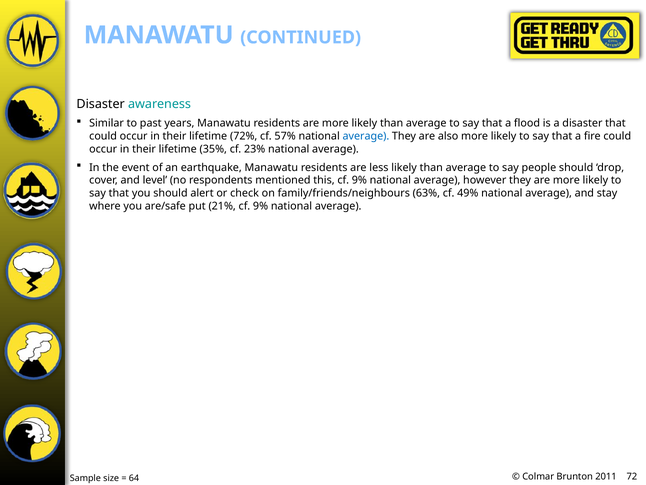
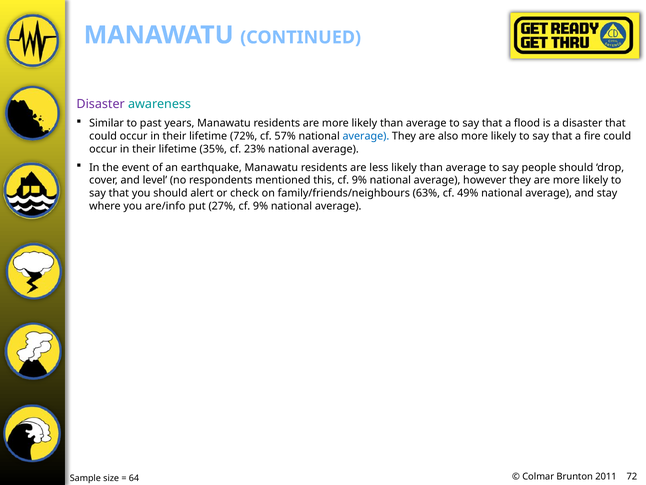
Disaster at (101, 104) colour: black -> purple
are/safe: are/safe -> are/info
21%: 21% -> 27%
